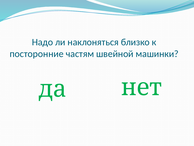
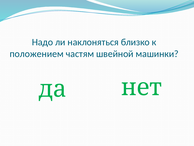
посторонние: посторонние -> положением
